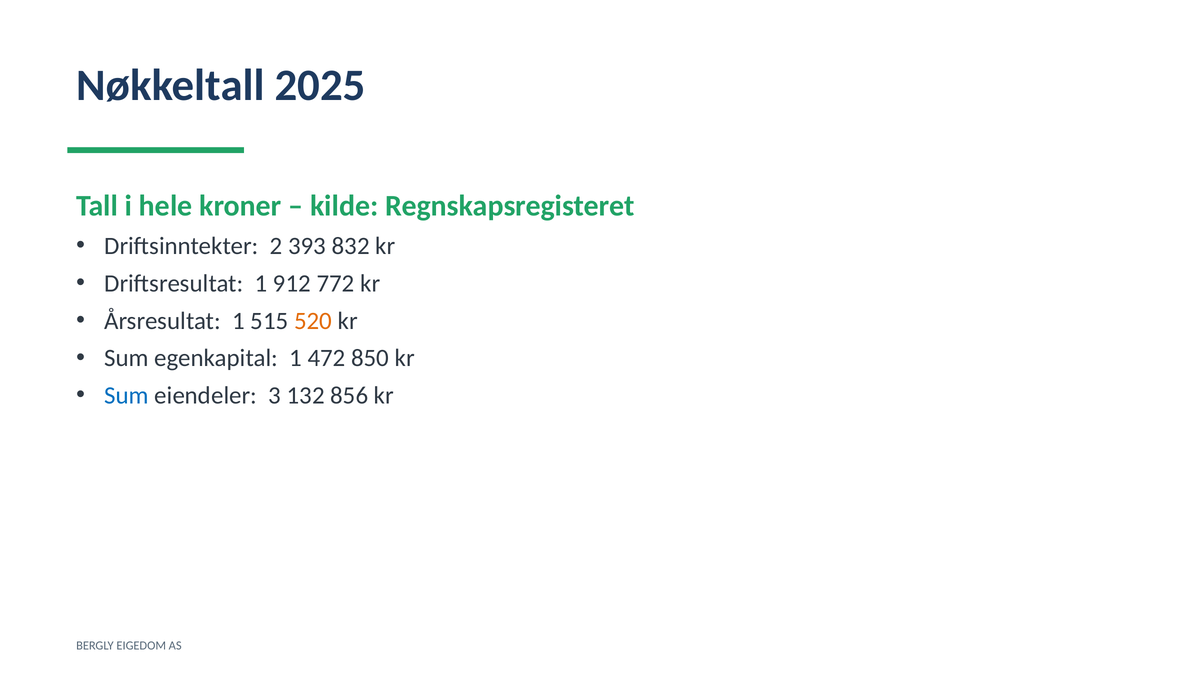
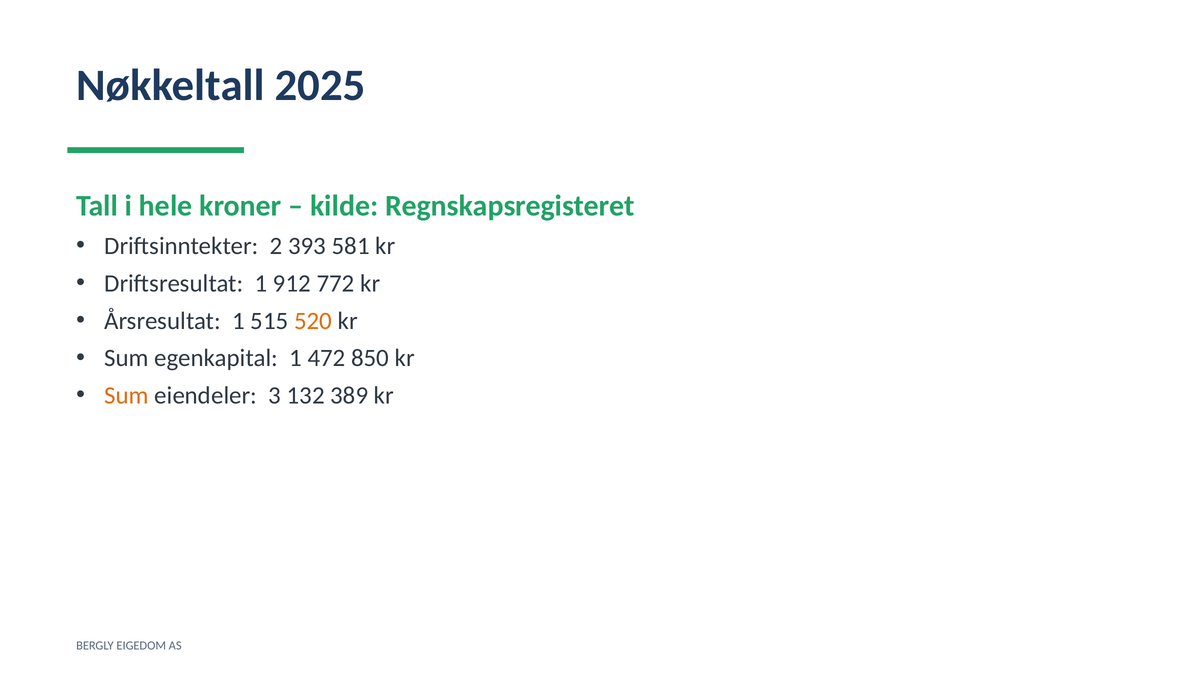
832: 832 -> 581
Sum at (126, 396) colour: blue -> orange
856: 856 -> 389
